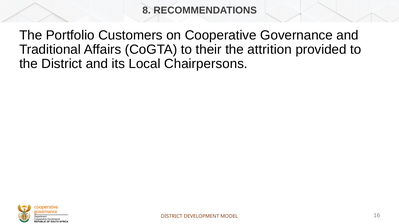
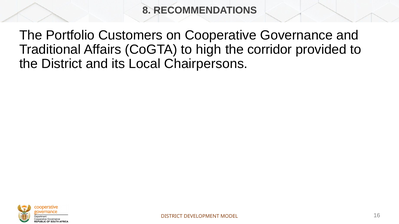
their: their -> high
attrition: attrition -> corridor
